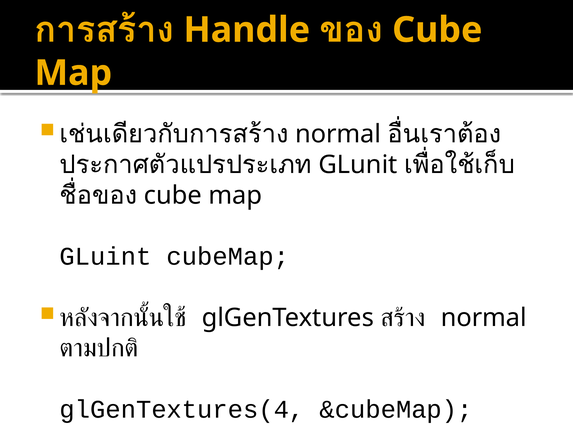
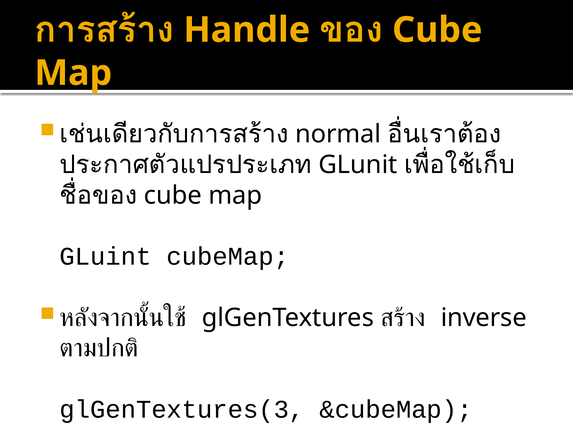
normal at (484, 317): normal -> inverse
glGenTextures(4: glGenTextures(4 -> glGenTextures(3
